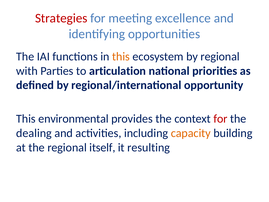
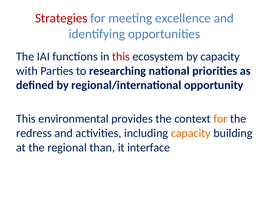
this at (121, 56) colour: orange -> red
by regional: regional -> capacity
articulation: articulation -> researching
for at (220, 119) colour: red -> orange
dealing: dealing -> redress
itself: itself -> than
resulting: resulting -> interface
